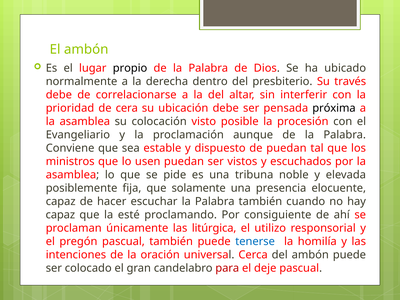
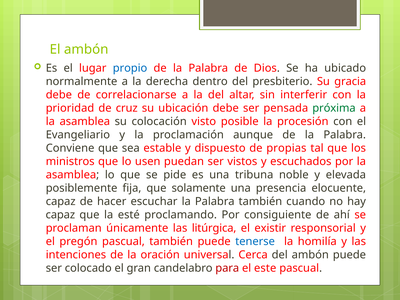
propio colour: black -> blue
través: través -> gracia
cera: cera -> cruz
próxima colour: black -> green
de puedan: puedan -> propias
utilizo: utilizo -> existir
deje: deje -> este
